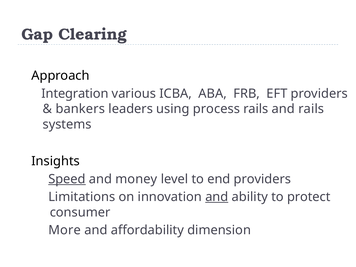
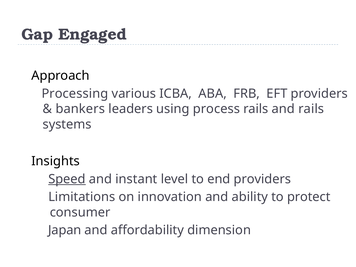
Clearing: Clearing -> Engaged
Integration: Integration -> Processing
money: money -> instant
and at (217, 197) underline: present -> none
More: More -> Japan
